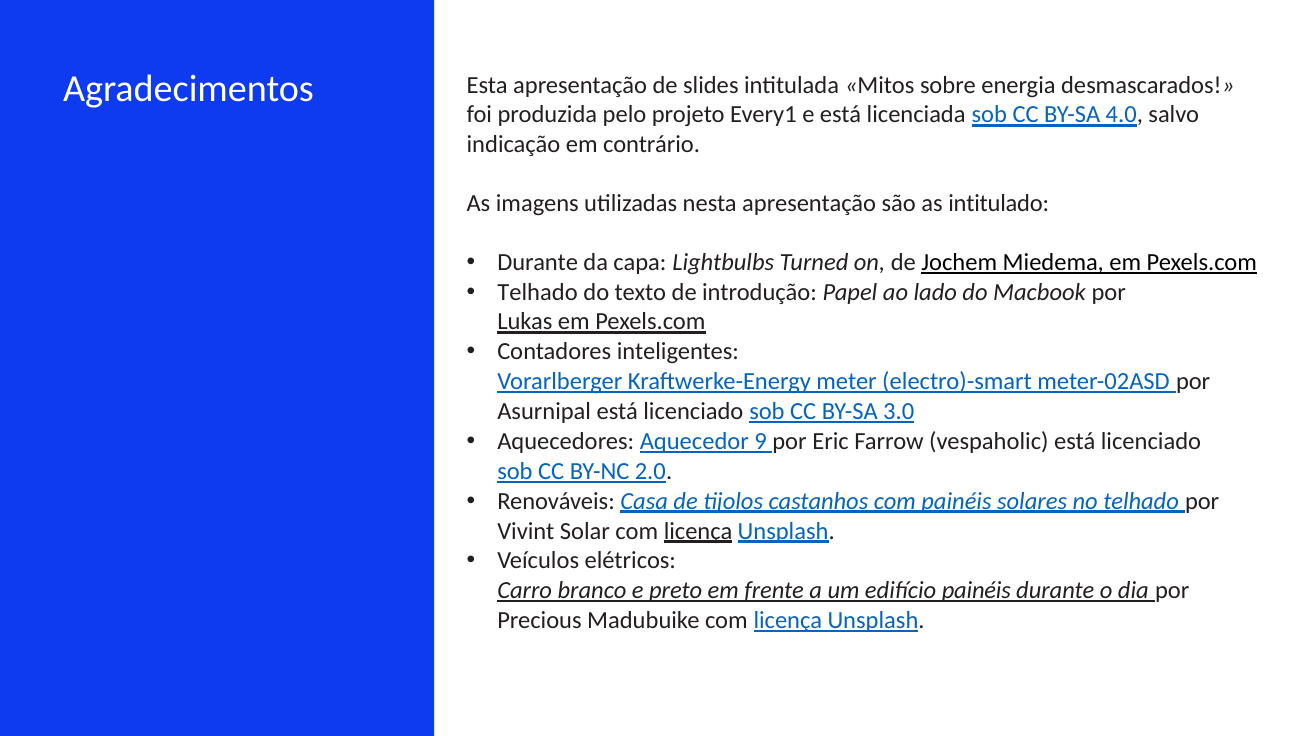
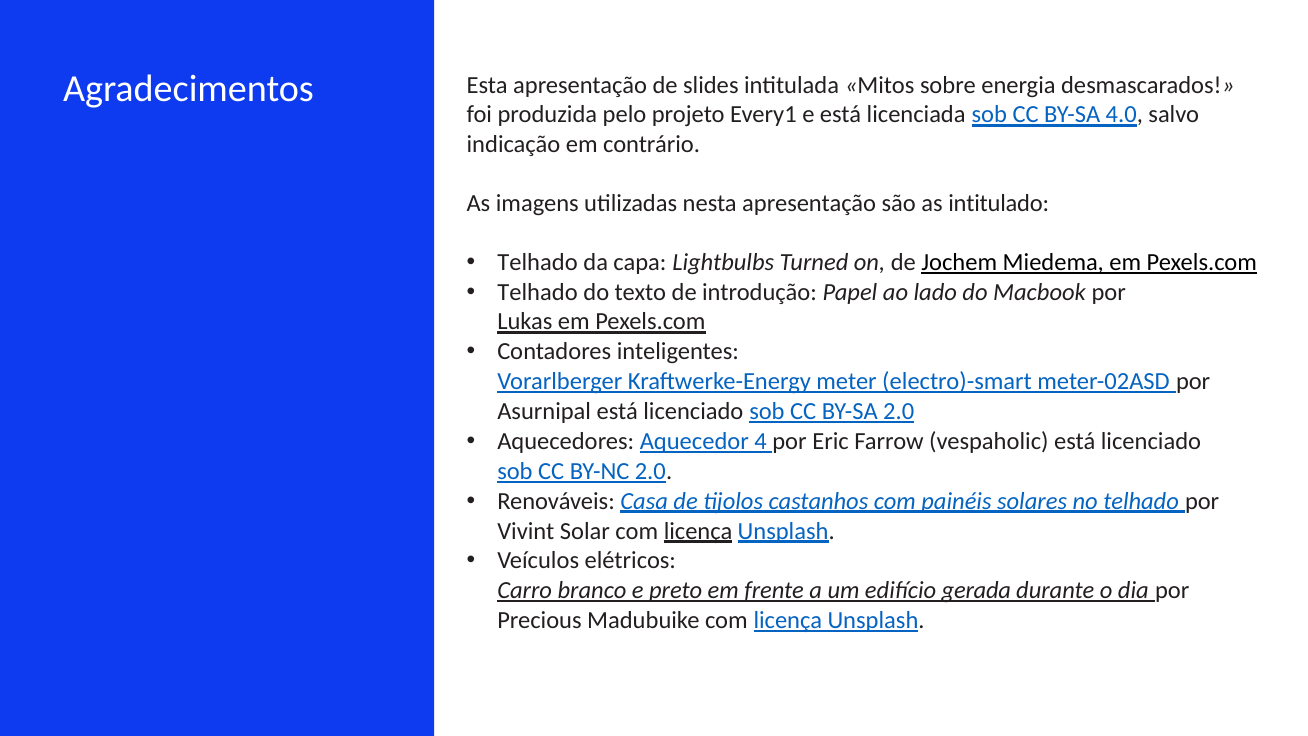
Durante at (538, 262): Durante -> Telhado
BY-SA 3.0: 3.0 -> 2.0
9: 9 -> 4
edifício painéis: painéis -> gerada
